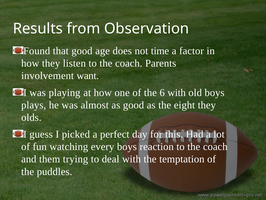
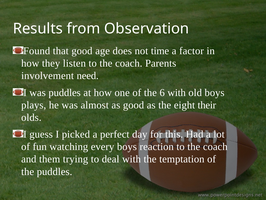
want: want -> need
was playing: playing -> puddles
eight they: they -> their
